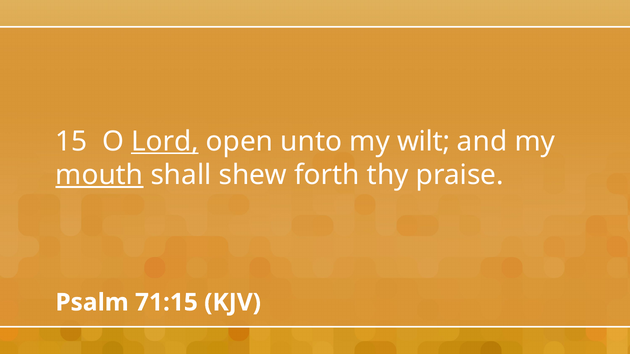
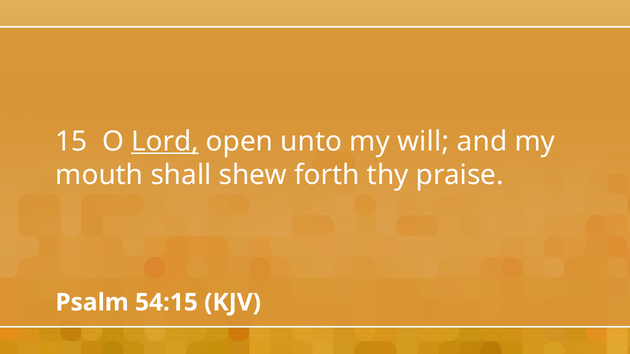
wilt: wilt -> will
mouth underline: present -> none
71:15: 71:15 -> 54:15
